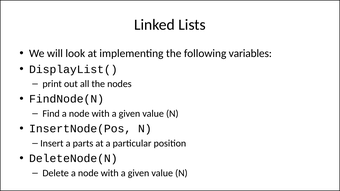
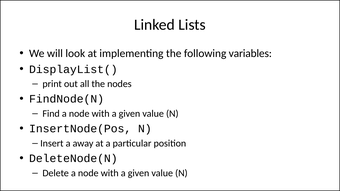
parts: parts -> away
